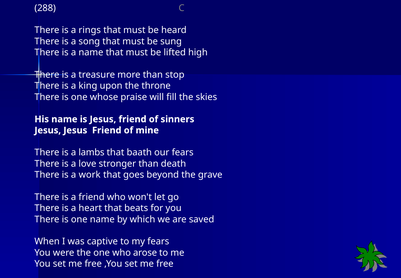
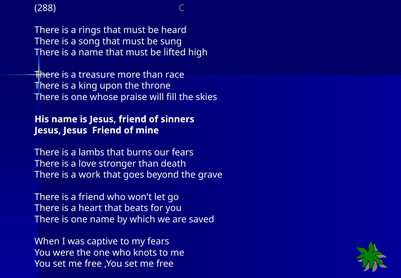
stop: stop -> race
baath: baath -> burns
arose: arose -> knots
